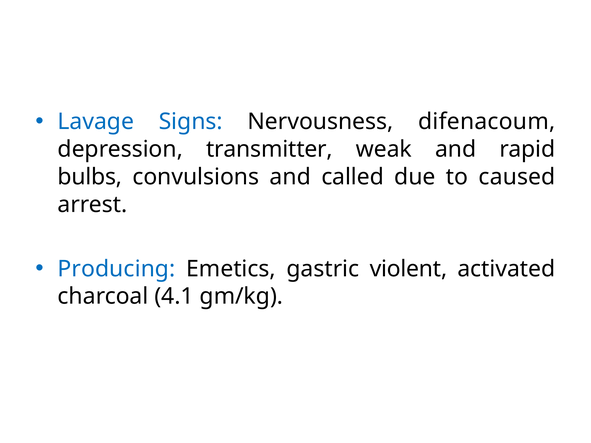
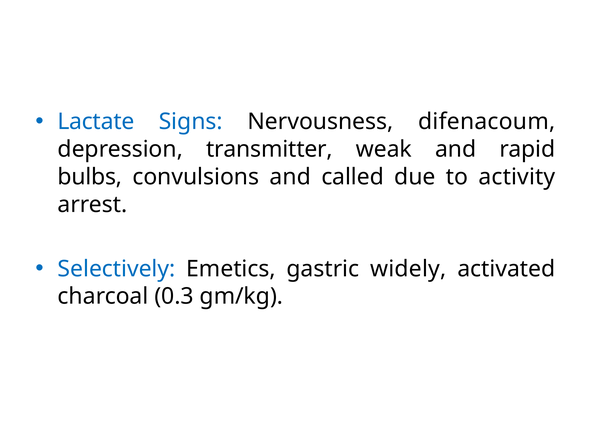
Lavage: Lavage -> Lactate
caused: caused -> activity
Producing: Producing -> Selectively
violent: violent -> widely
4.1: 4.1 -> 0.3
